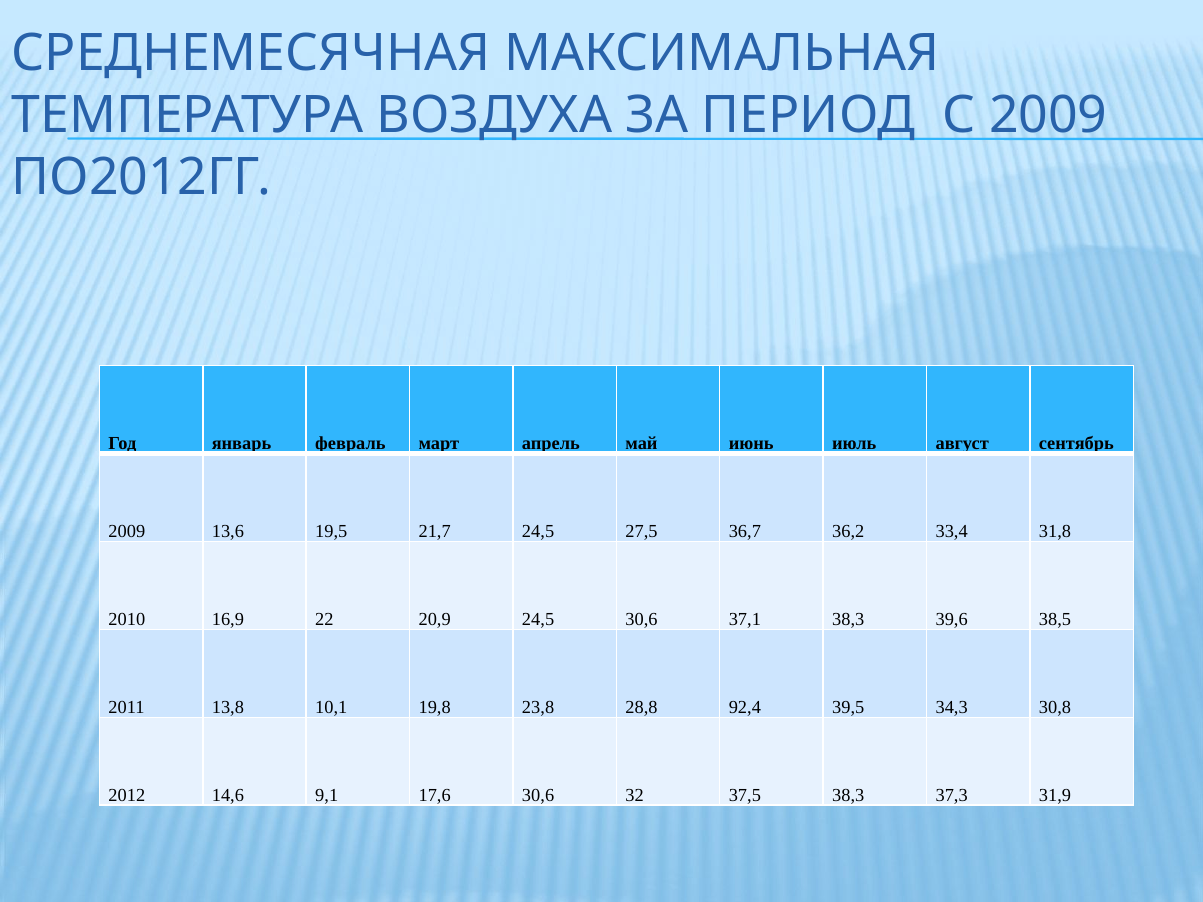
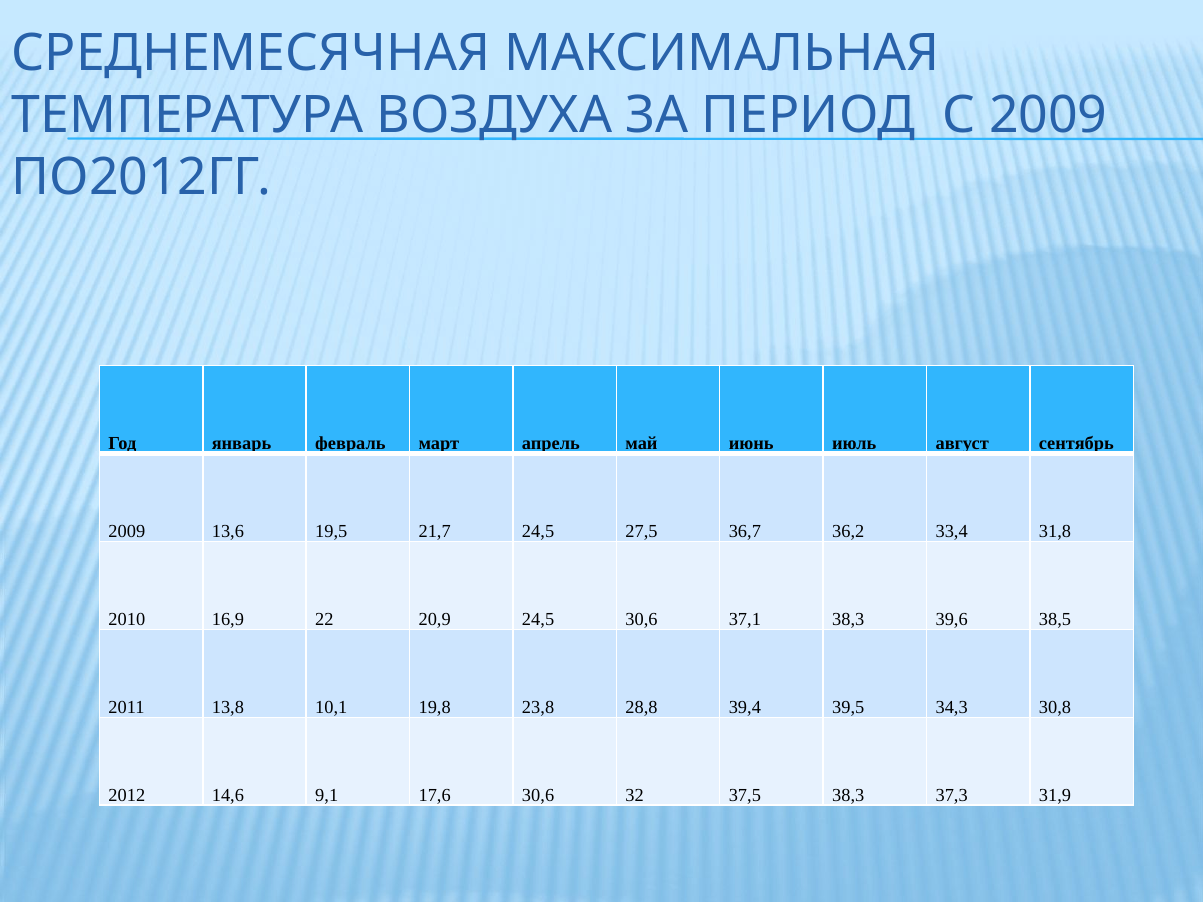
92,4: 92,4 -> 39,4
